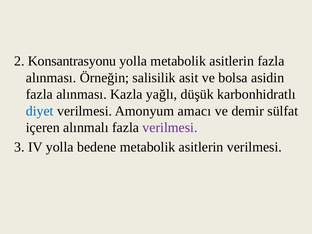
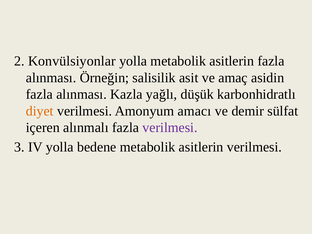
Konsantrasyonu: Konsantrasyonu -> Konvülsiyonlar
bolsa: bolsa -> amaç
diyet colour: blue -> orange
